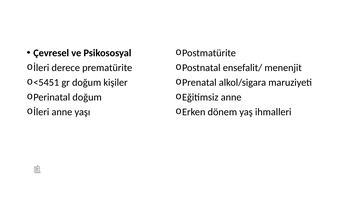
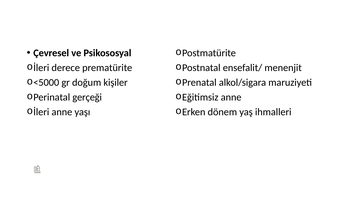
<5451: <5451 -> <5000
Perinatal doğum: doğum -> gerçeği
